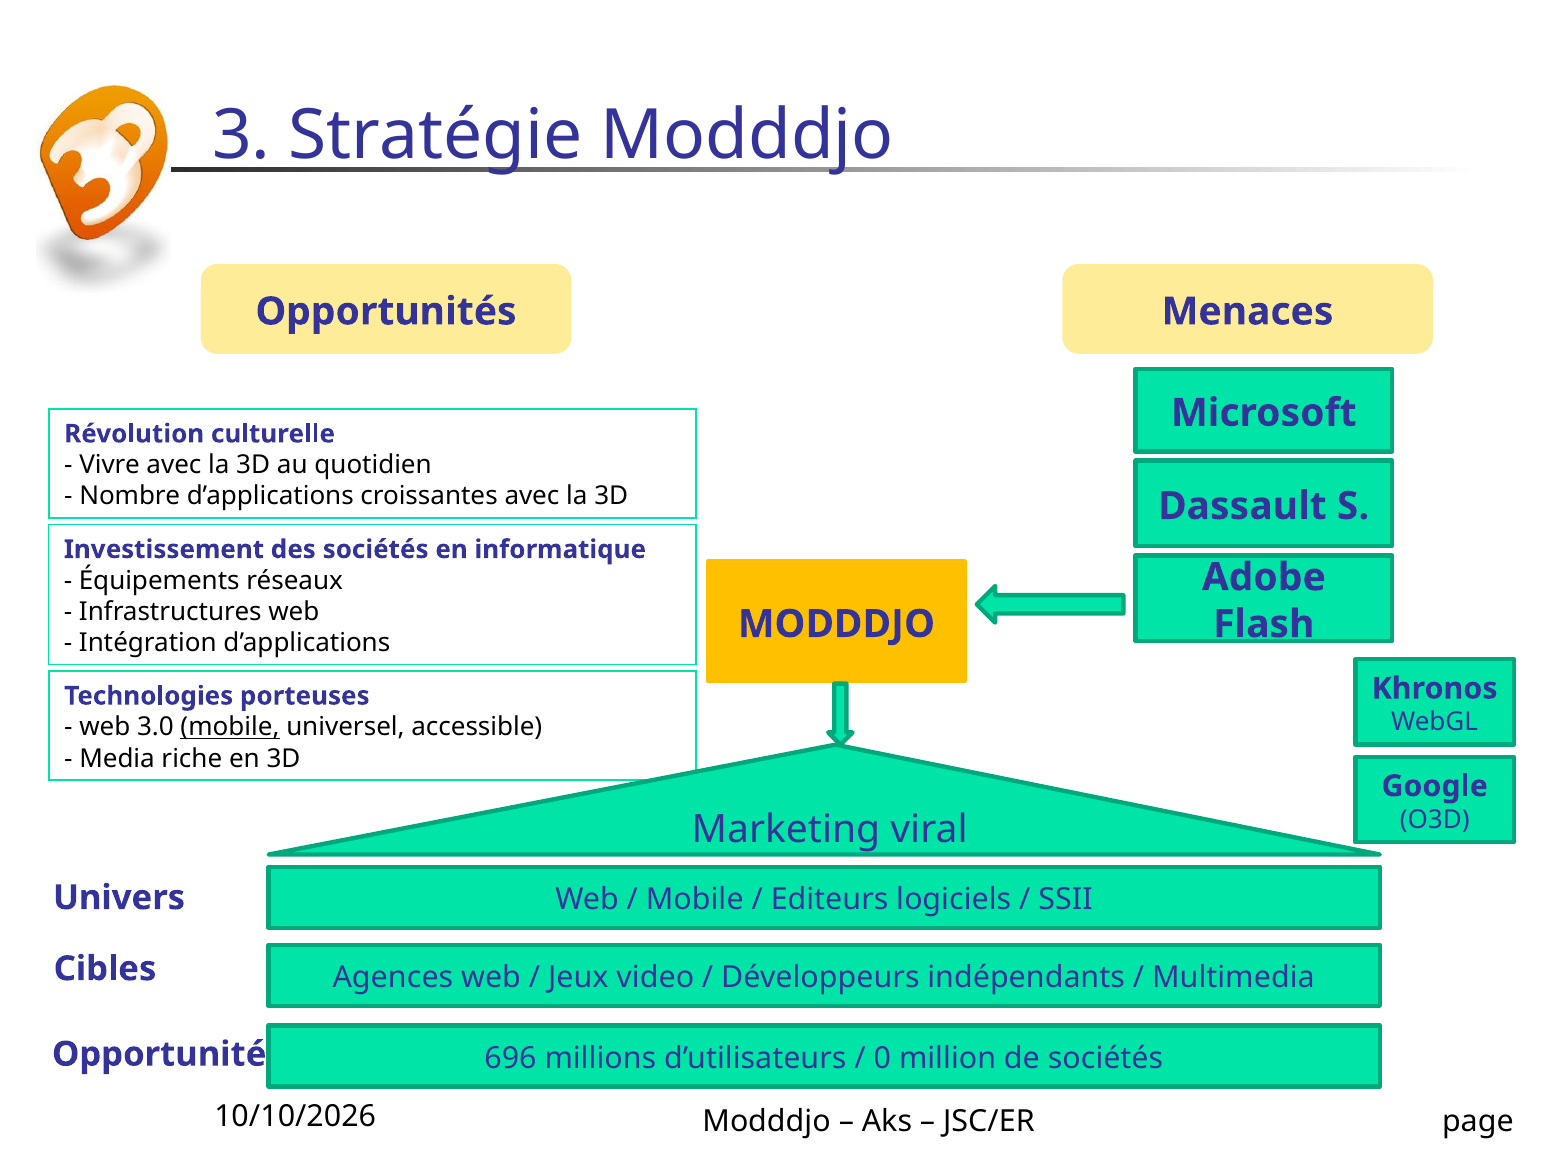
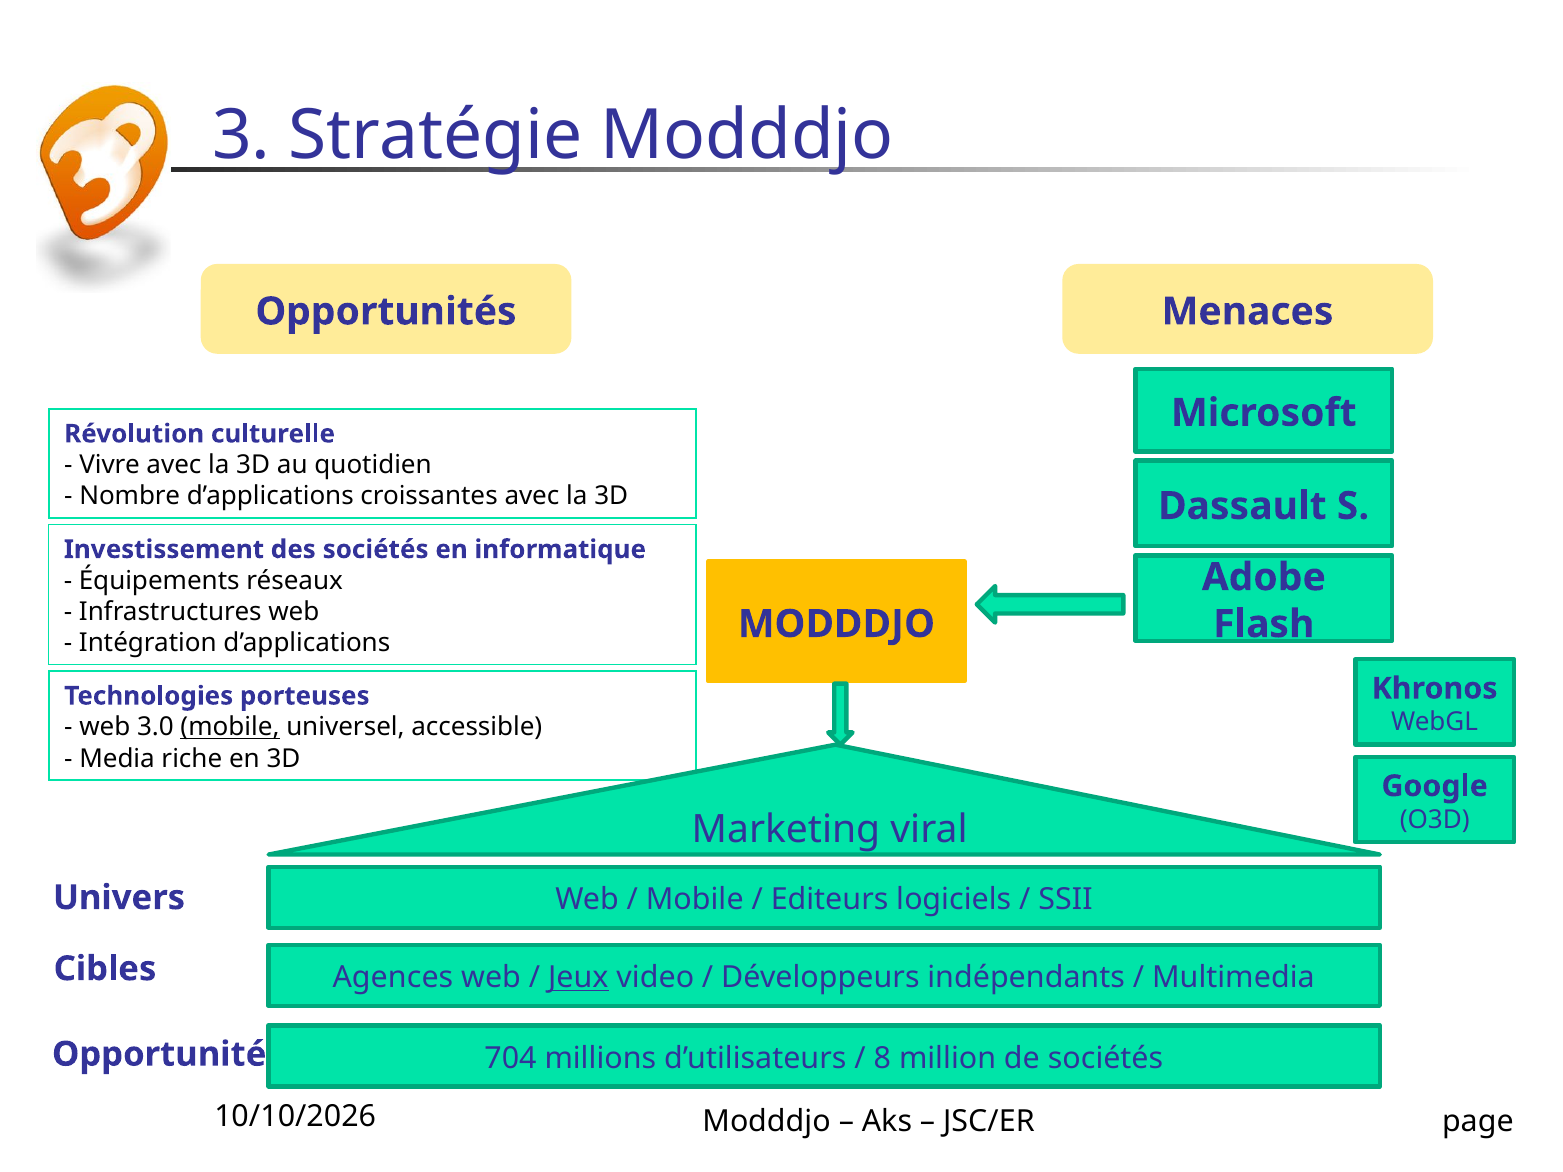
Jeux underline: none -> present
696: 696 -> 704
0: 0 -> 8
